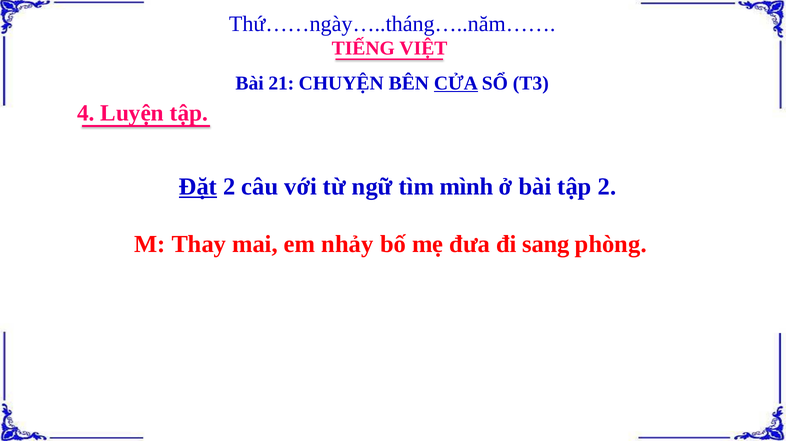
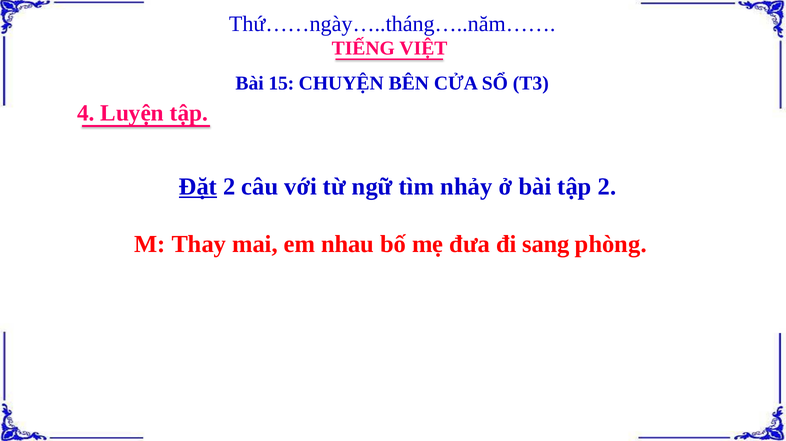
21: 21 -> 15
CỬA underline: present -> none
mình: mình -> nhảy
nhảy: nhảy -> nhau
